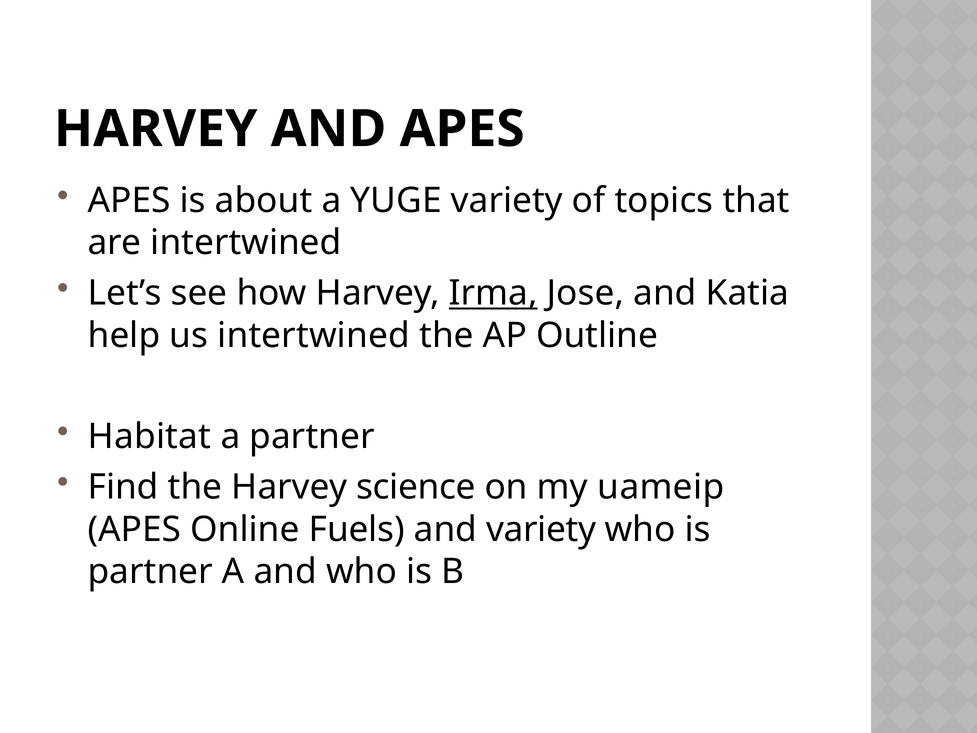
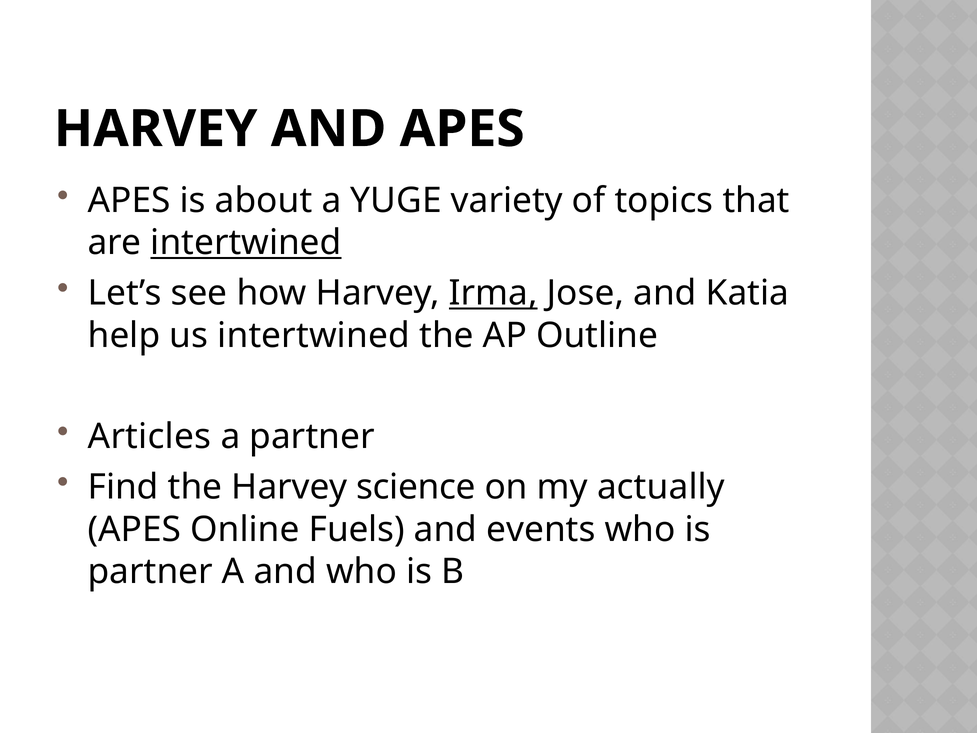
intertwined at (246, 243) underline: none -> present
Habitat: Habitat -> Articles
uameip: uameip -> actually
and variety: variety -> events
